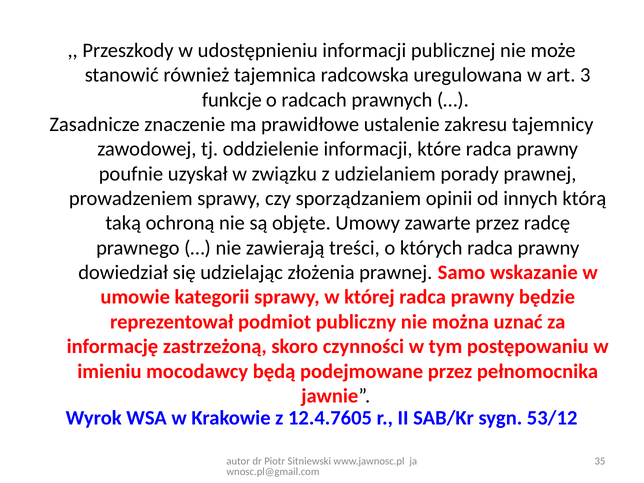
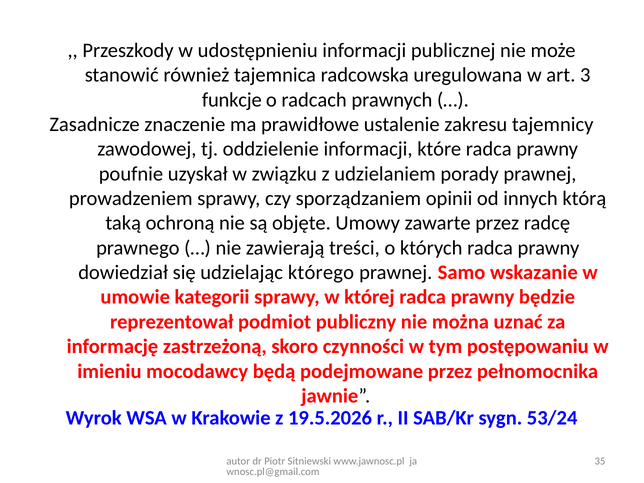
złożenia: złożenia -> którego
12.4.7605: 12.4.7605 -> 19.5.2026
53/12: 53/12 -> 53/24
